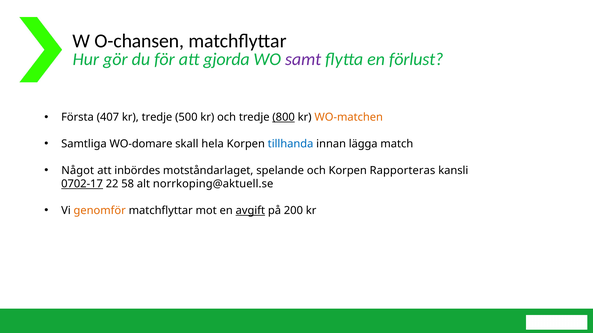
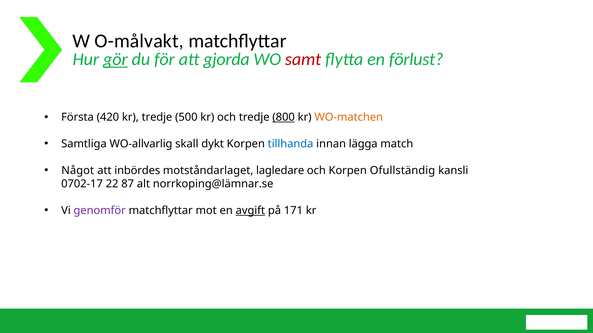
O-chansen: O-chansen -> O-målvakt
gör underline: none -> present
samt colour: purple -> red
407: 407 -> 420
WO-domare: WO-domare -> WO-allvarlig
hela: hela -> dykt
spelande: spelande -> lagledare
Rapporteras: Rapporteras -> Ofullständig
0702-17 underline: present -> none
58: 58 -> 87
norrkoping@aktuell.se: norrkoping@aktuell.se -> norrkoping@lämnar.se
genomför colour: orange -> purple
200: 200 -> 171
